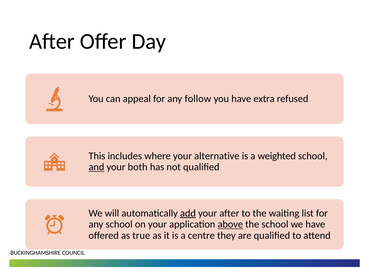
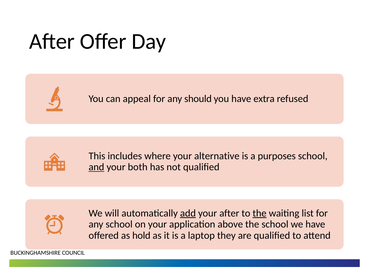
follow: follow -> should
weighted: weighted -> purposes
the at (260, 213) underline: none -> present
above underline: present -> none
true: true -> hold
centre: centre -> laptop
